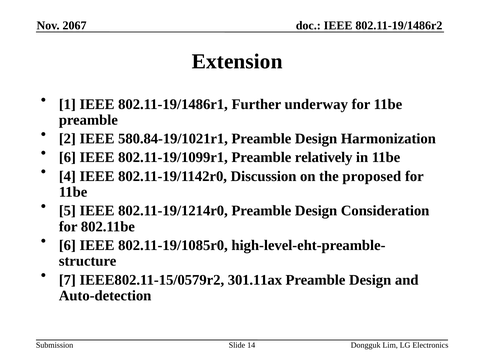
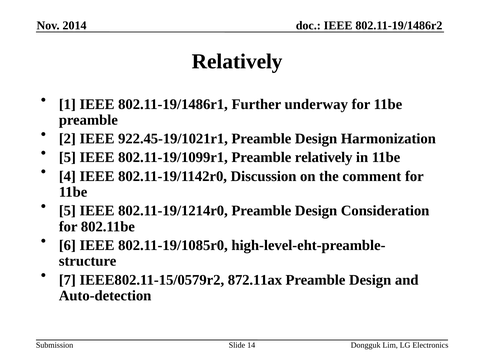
2067: 2067 -> 2014
Extension at (237, 61): Extension -> Relatively
580.84-19/1021r1: 580.84-19/1021r1 -> 922.45-19/1021r1
6 at (67, 157): 6 -> 5
proposed: proposed -> comment
301.11ax: 301.11ax -> 872.11ax
